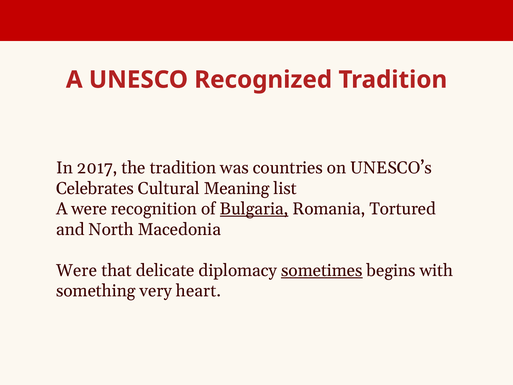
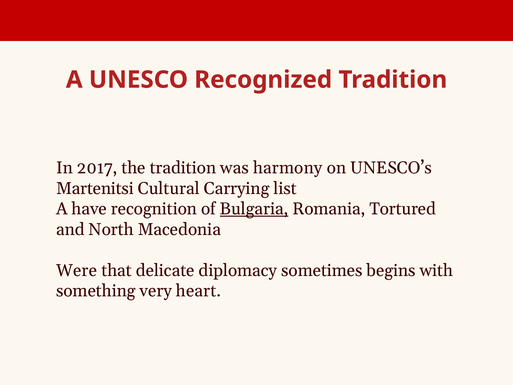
countries: countries -> harmony
Celebrates: Celebrates -> Martenitsi
Meaning: Meaning -> Carrying
A were: were -> have
sometimes underline: present -> none
